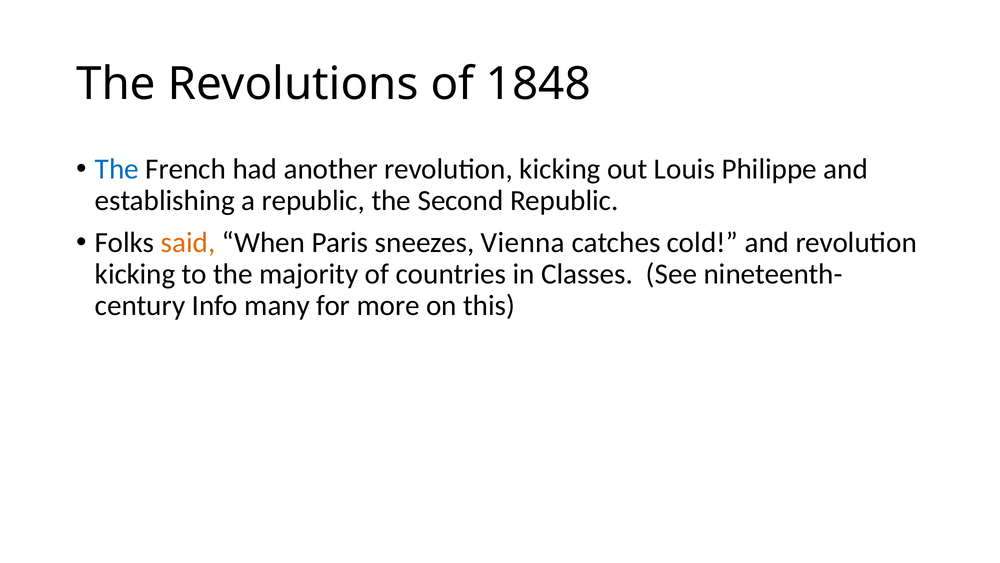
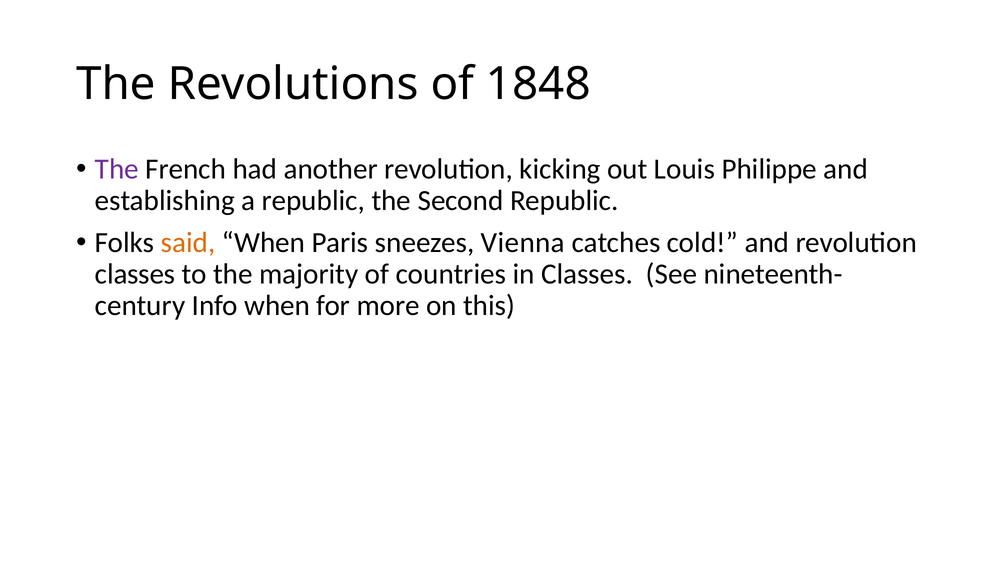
The at (117, 169) colour: blue -> purple
kicking at (135, 274): kicking -> classes
Info many: many -> when
